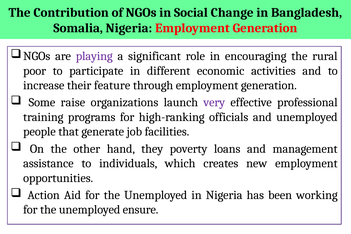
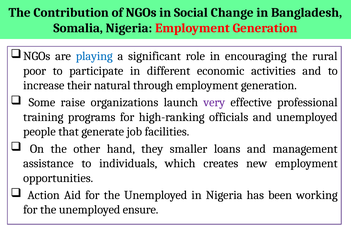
playing colour: purple -> blue
feature: feature -> natural
poverty: poverty -> smaller
